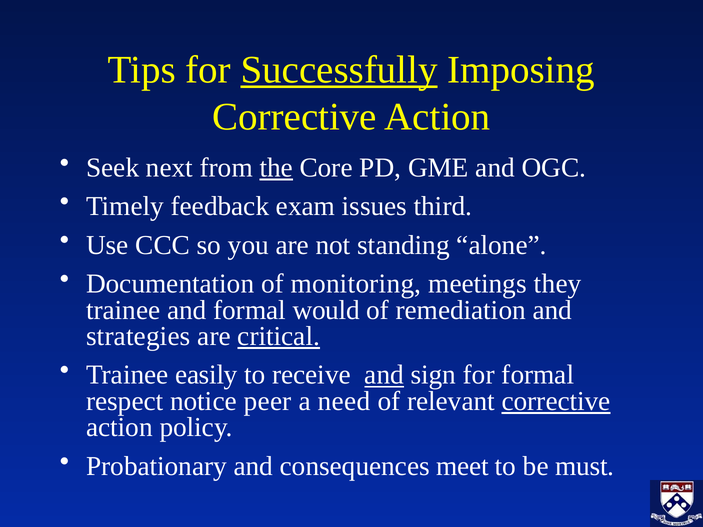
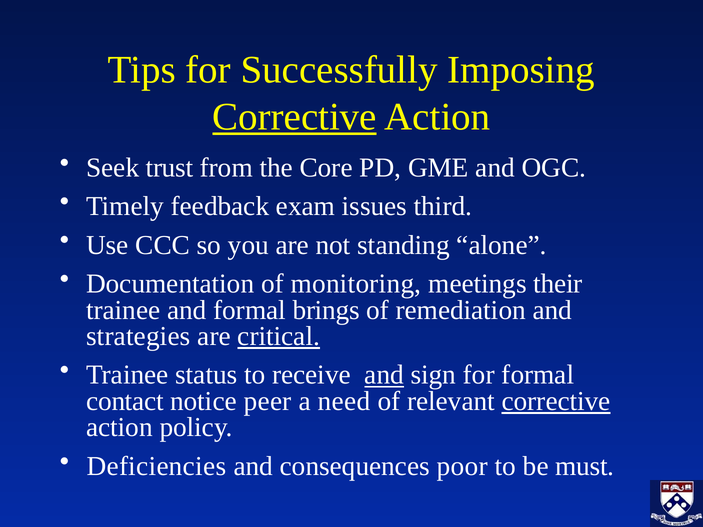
Successfully underline: present -> none
Corrective at (295, 117) underline: none -> present
next: next -> trust
the underline: present -> none
they: they -> their
would: would -> brings
easily: easily -> status
respect: respect -> contact
Probationary: Probationary -> Deficiencies
meet: meet -> poor
